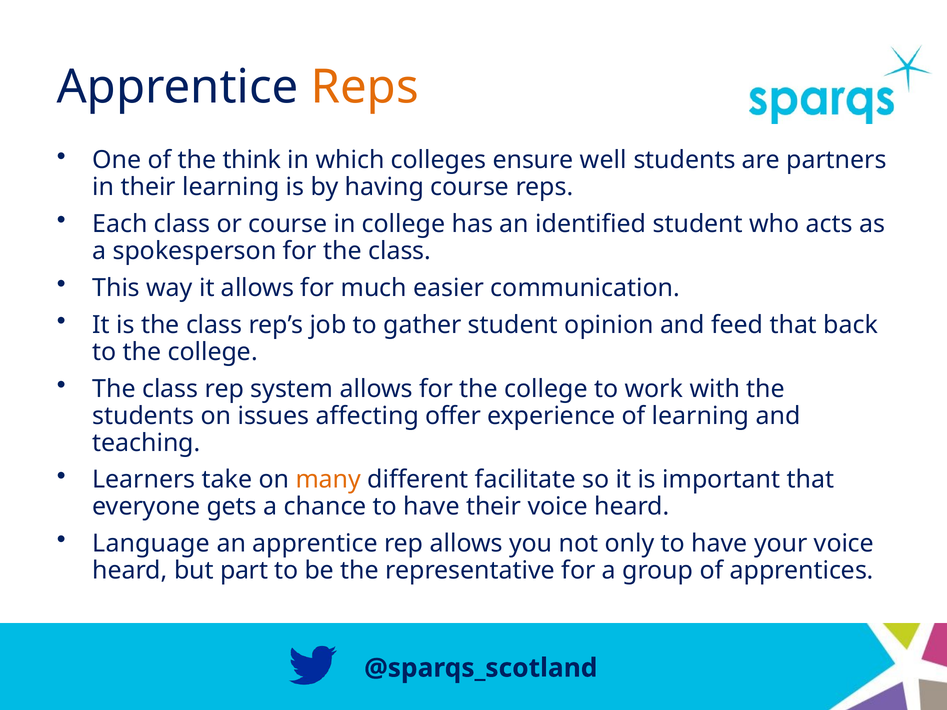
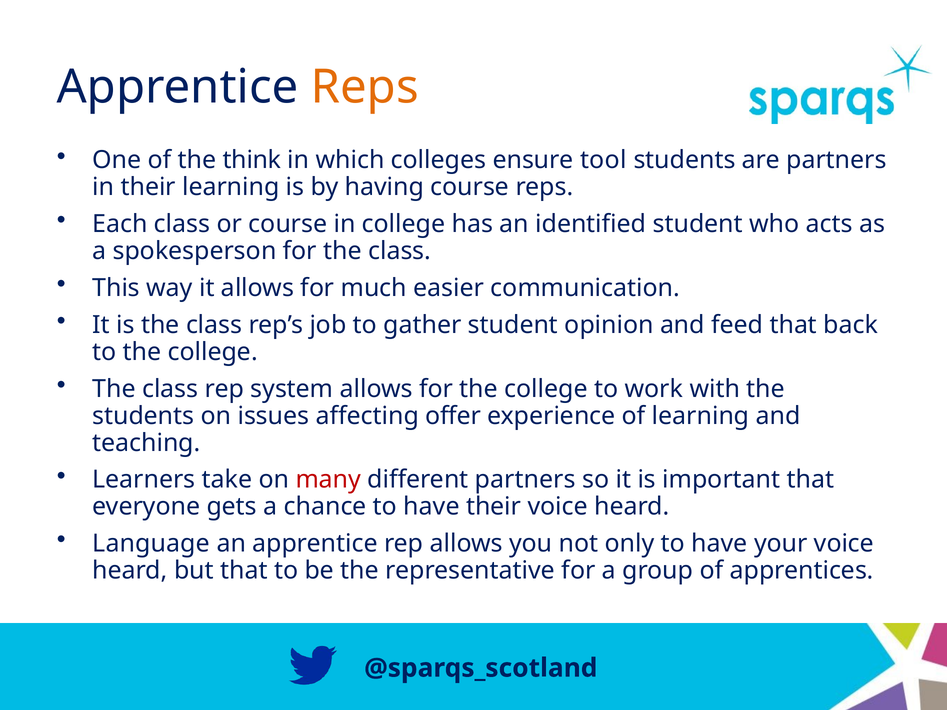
well: well -> tool
many colour: orange -> red
different facilitate: facilitate -> partners
but part: part -> that
